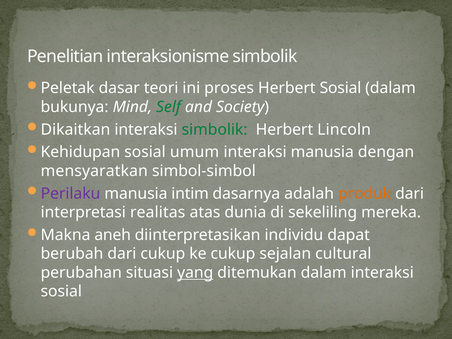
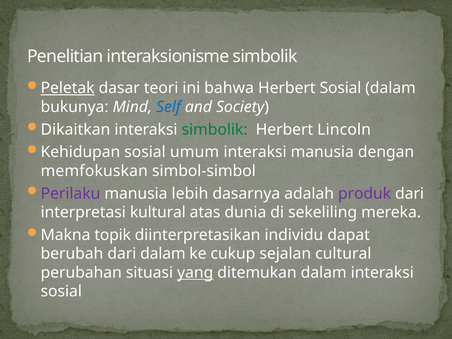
Peletak underline: none -> present
proses: proses -> bahwa
Self colour: green -> blue
mensyaratkan: mensyaratkan -> memfokuskan
intim: intim -> lebih
produk colour: orange -> purple
realitas: realitas -> kultural
aneh: aneh -> topik
dari cukup: cukup -> dalam
